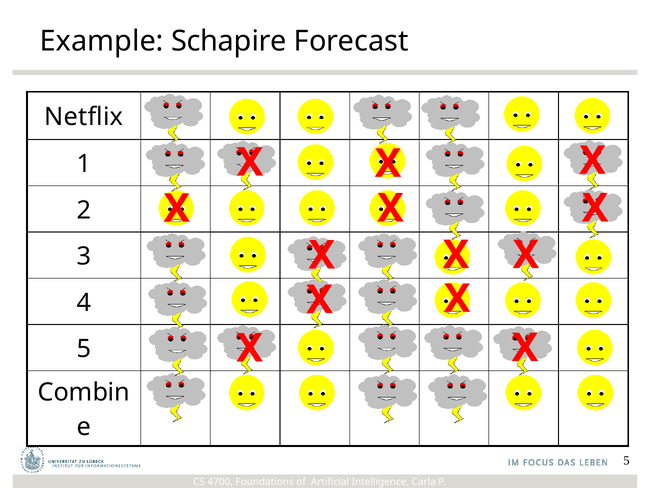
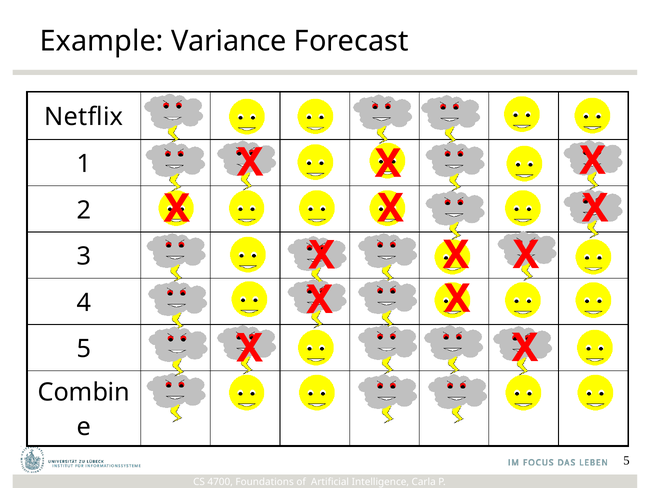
Schapire: Schapire -> Variance
